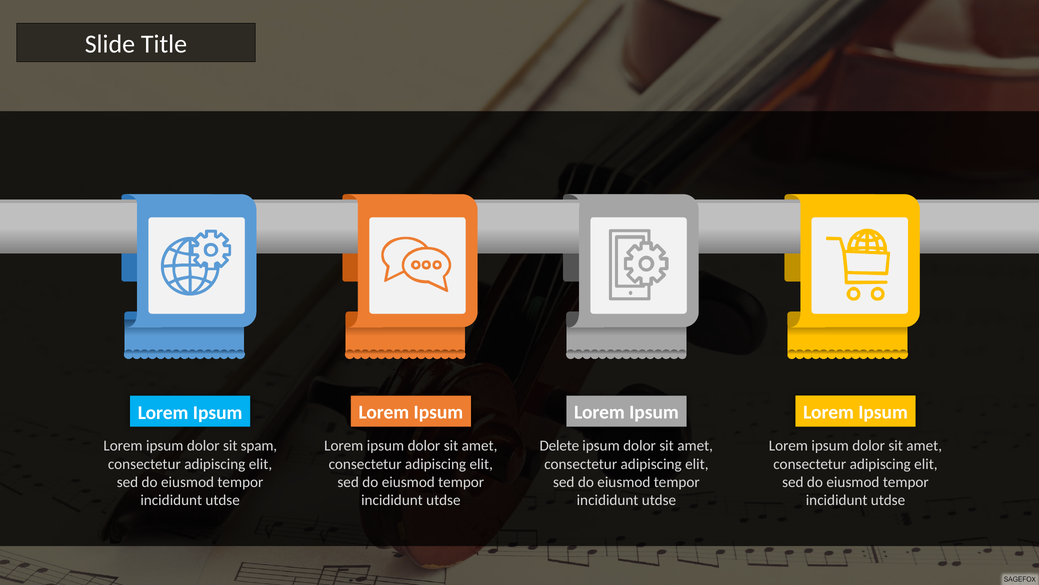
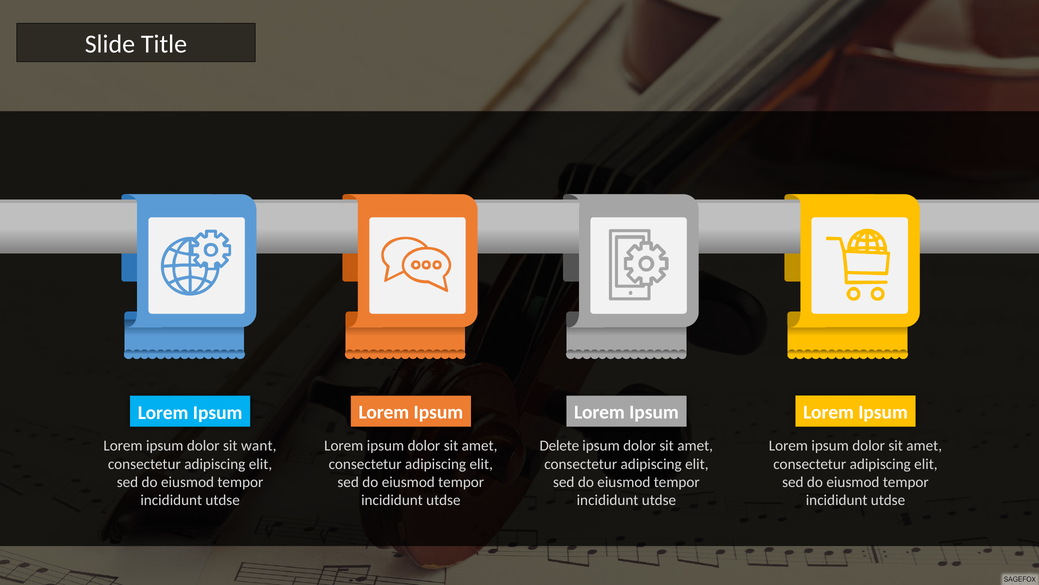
spam: spam -> want
